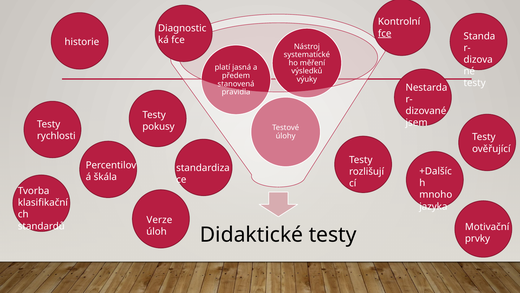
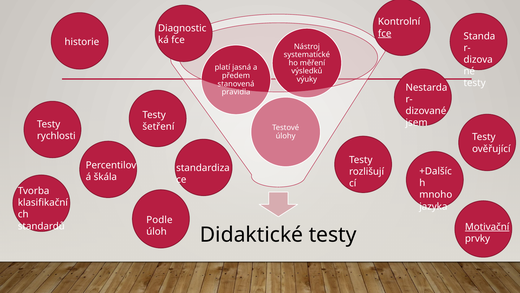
pokusy: pokusy -> šetření
Verze: Verze -> Podle
Motivační underline: none -> present
